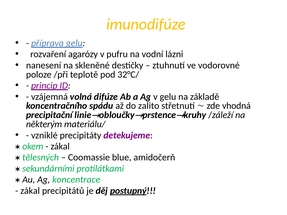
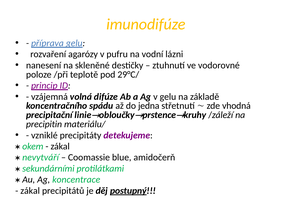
32°C/: 32°C/ -> 29°C/
zalito: zalito -> jedna
některým: některým -> precipitin
tělesných: tělesných -> nevytváří
